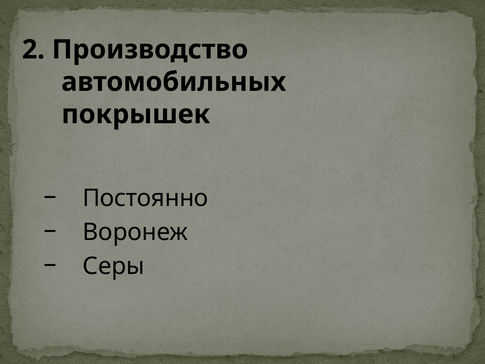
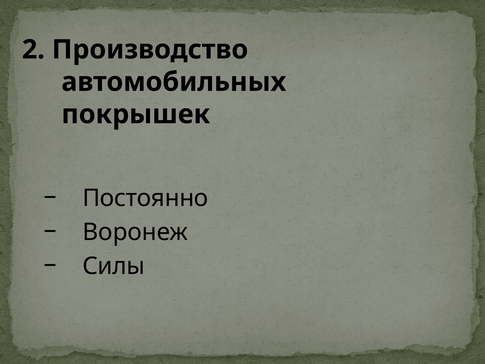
Серы: Серы -> Силы
